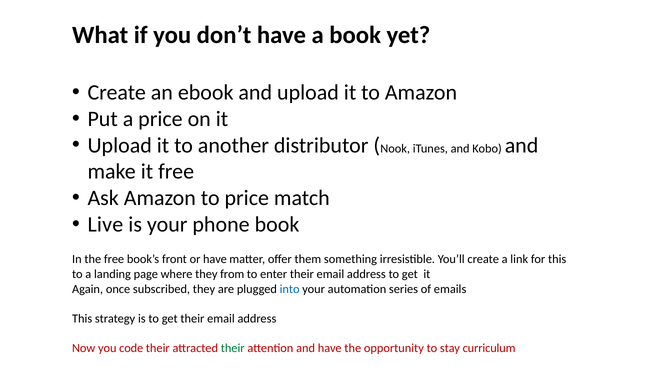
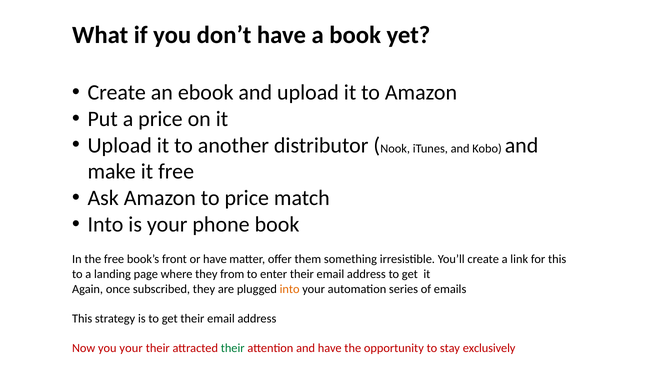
Live at (105, 224): Live -> Into
into at (290, 289) colour: blue -> orange
you code: code -> your
curriculum: curriculum -> exclusively
